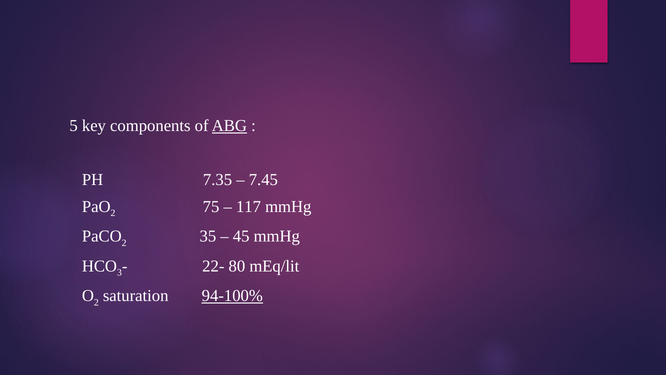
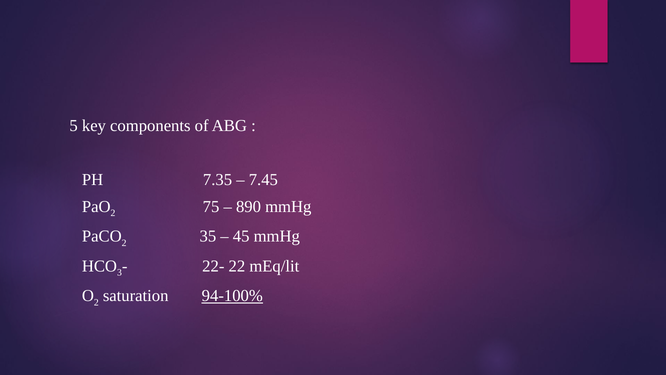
ABG underline: present -> none
117: 117 -> 890
80: 80 -> 22
